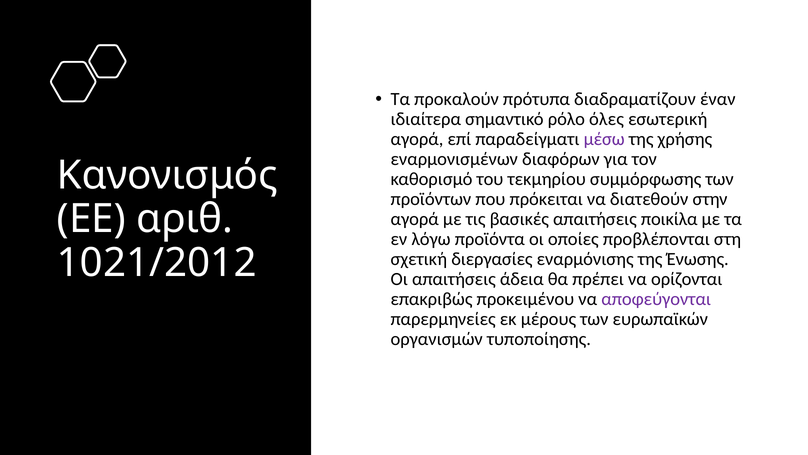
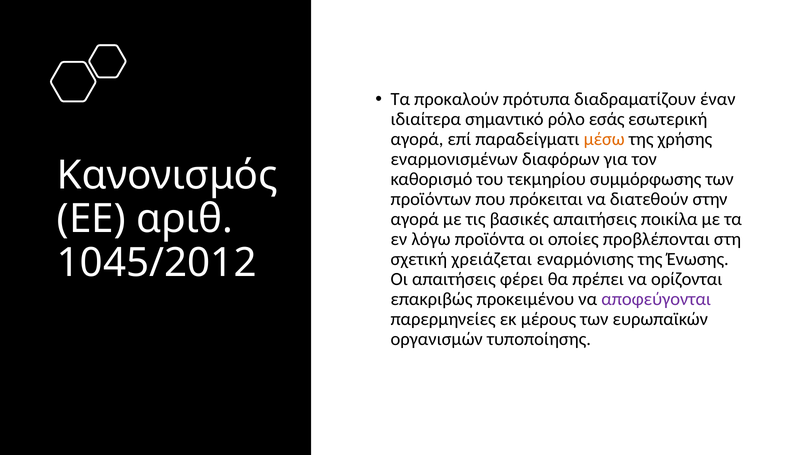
όλες: όλες -> εσάς
μέσω colour: purple -> orange
1021/2012: 1021/2012 -> 1045/2012
διεργασίες: διεργασίες -> χρειάζεται
άδεια: άδεια -> φέρει
